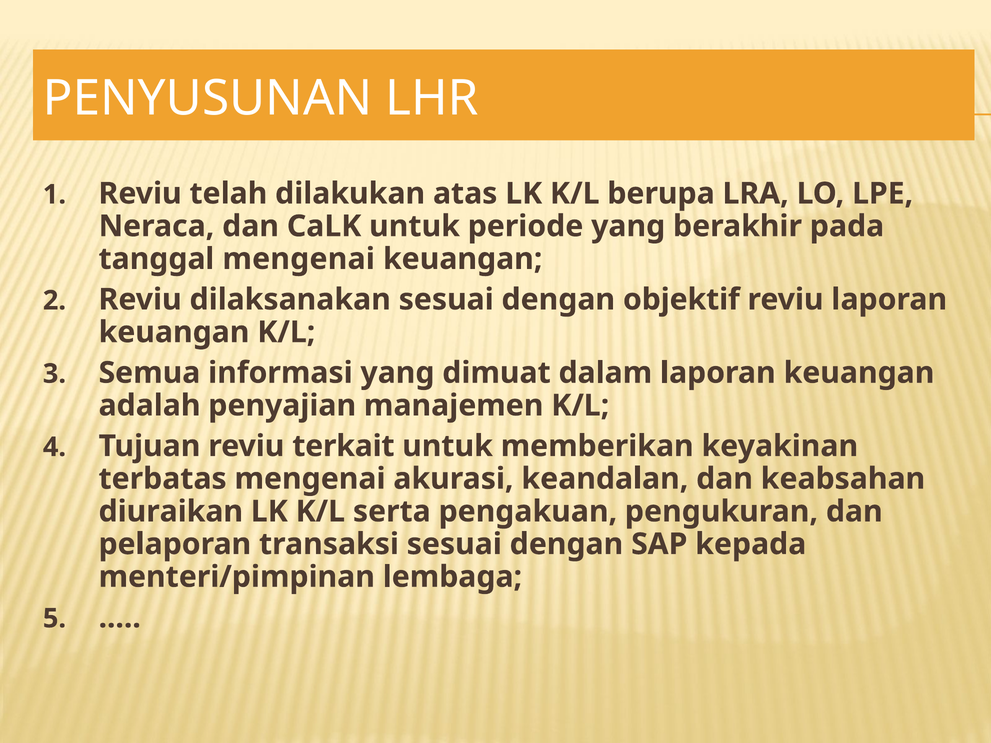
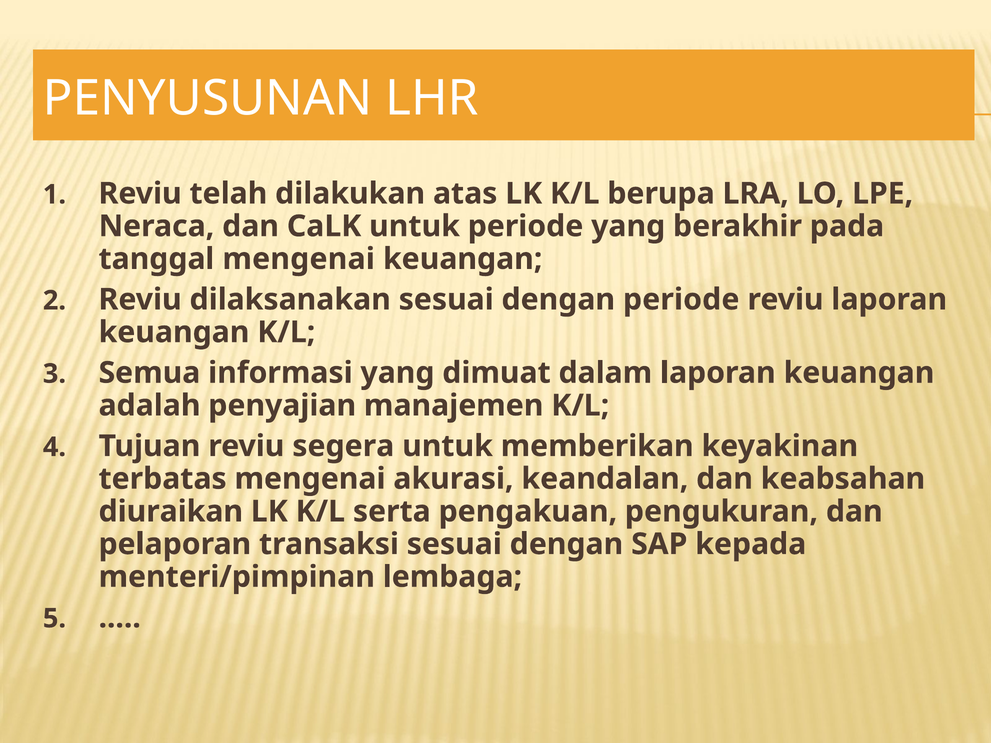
dengan objektif: objektif -> periode
terkait: terkait -> segera
